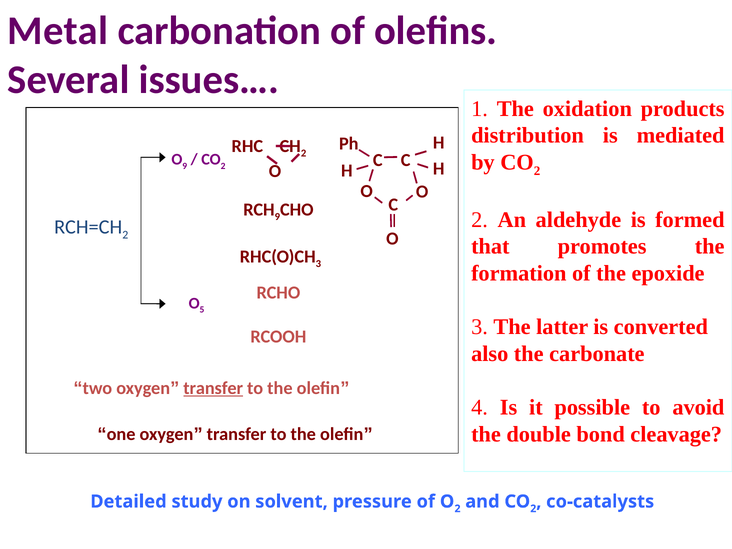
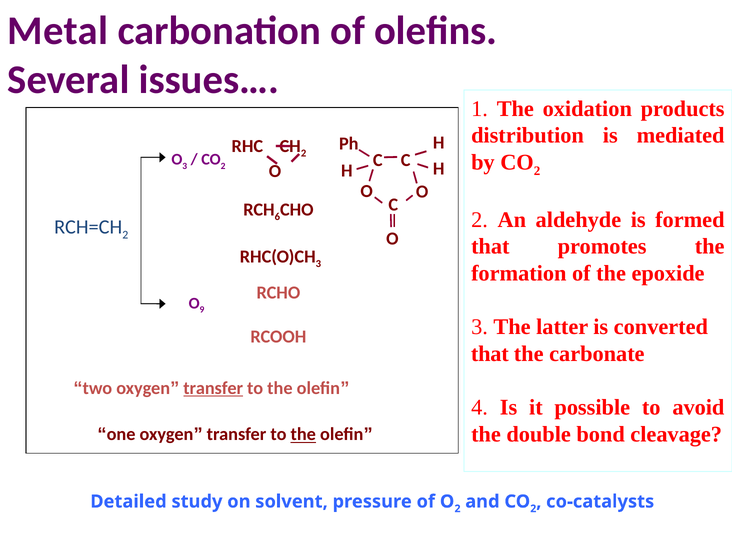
O 9: 9 -> 3
9 at (277, 217): 9 -> 6
5: 5 -> 9
also at (490, 354): also -> that
the at (303, 434) underline: none -> present
